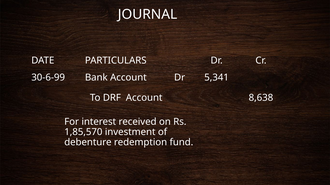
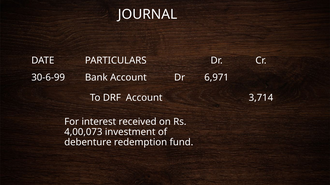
5,341: 5,341 -> 6,971
8,638: 8,638 -> 3,714
1,85,570: 1,85,570 -> 4,00,073
